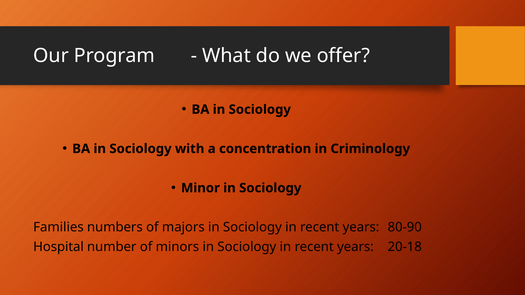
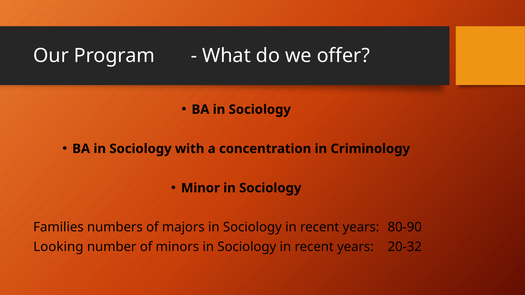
Hospital: Hospital -> Looking
20-18: 20-18 -> 20-32
